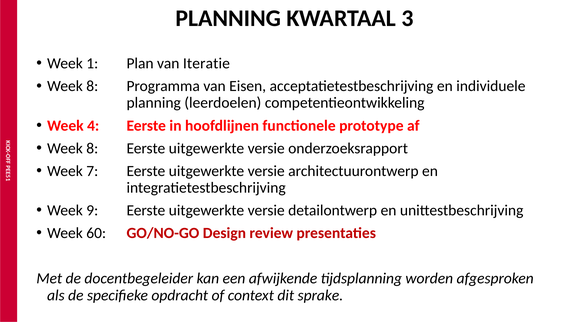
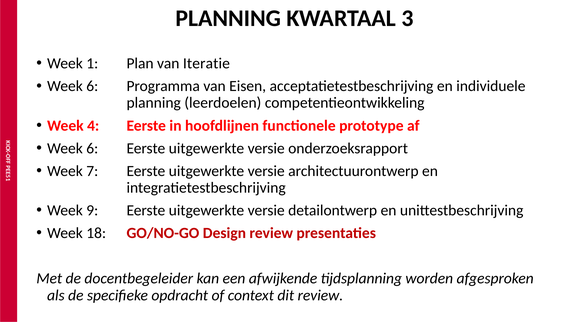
8 at (92, 86): 8 -> 6
8 at (92, 148): 8 -> 6
60: 60 -> 18
dit sprake: sprake -> review
